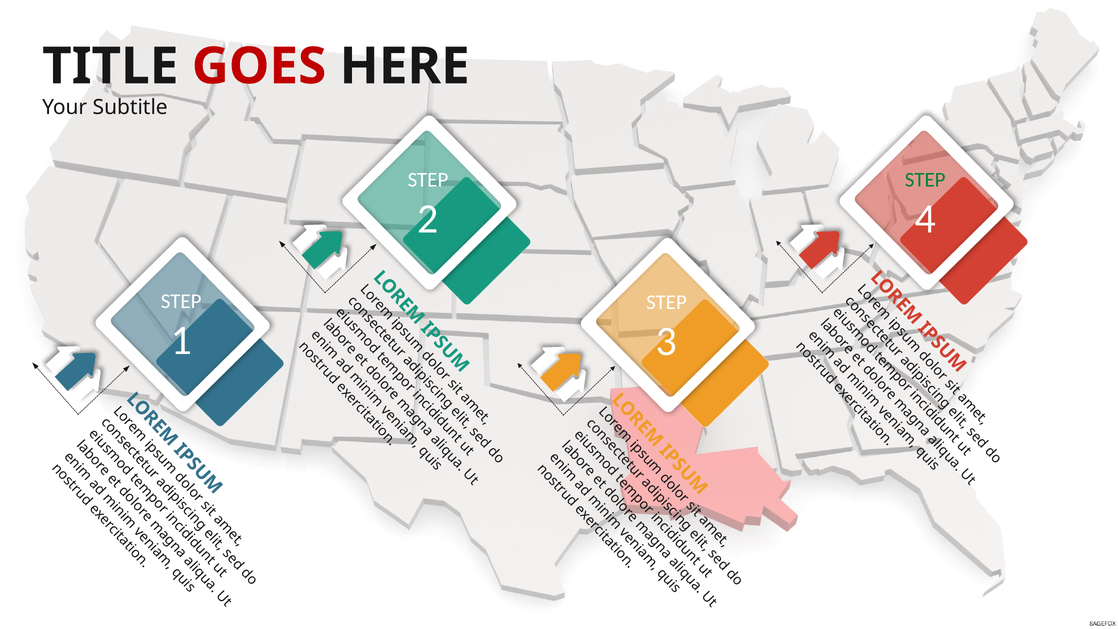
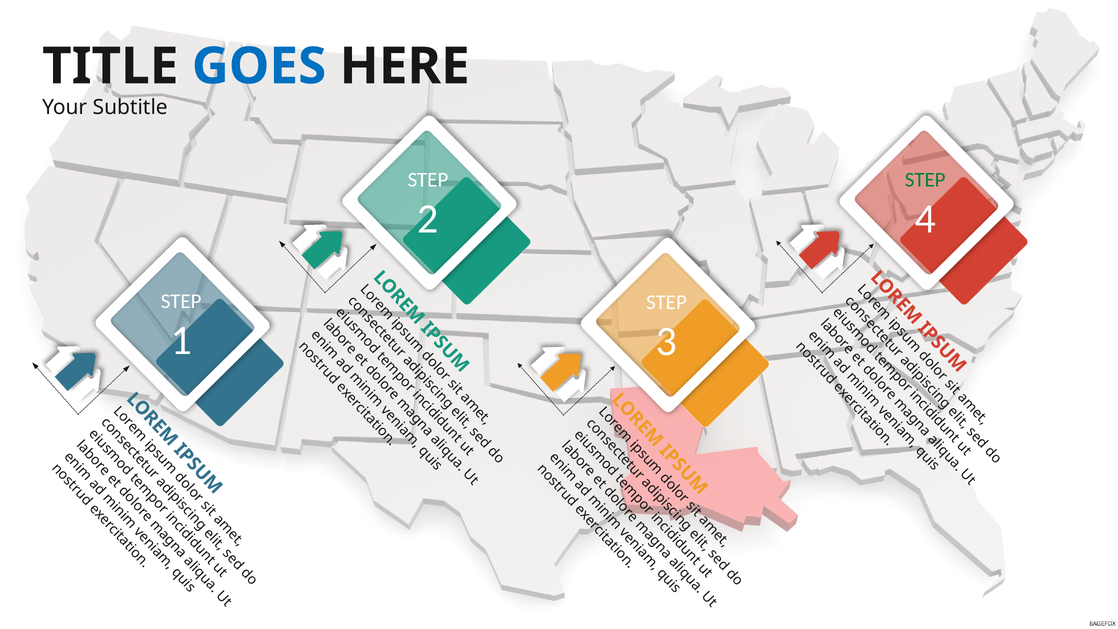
GOES colour: red -> blue
